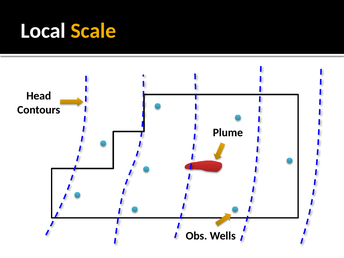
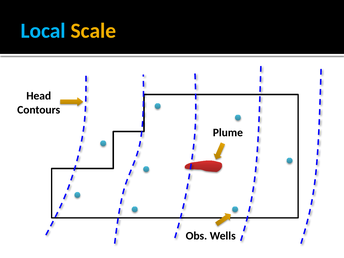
Local colour: white -> light blue
